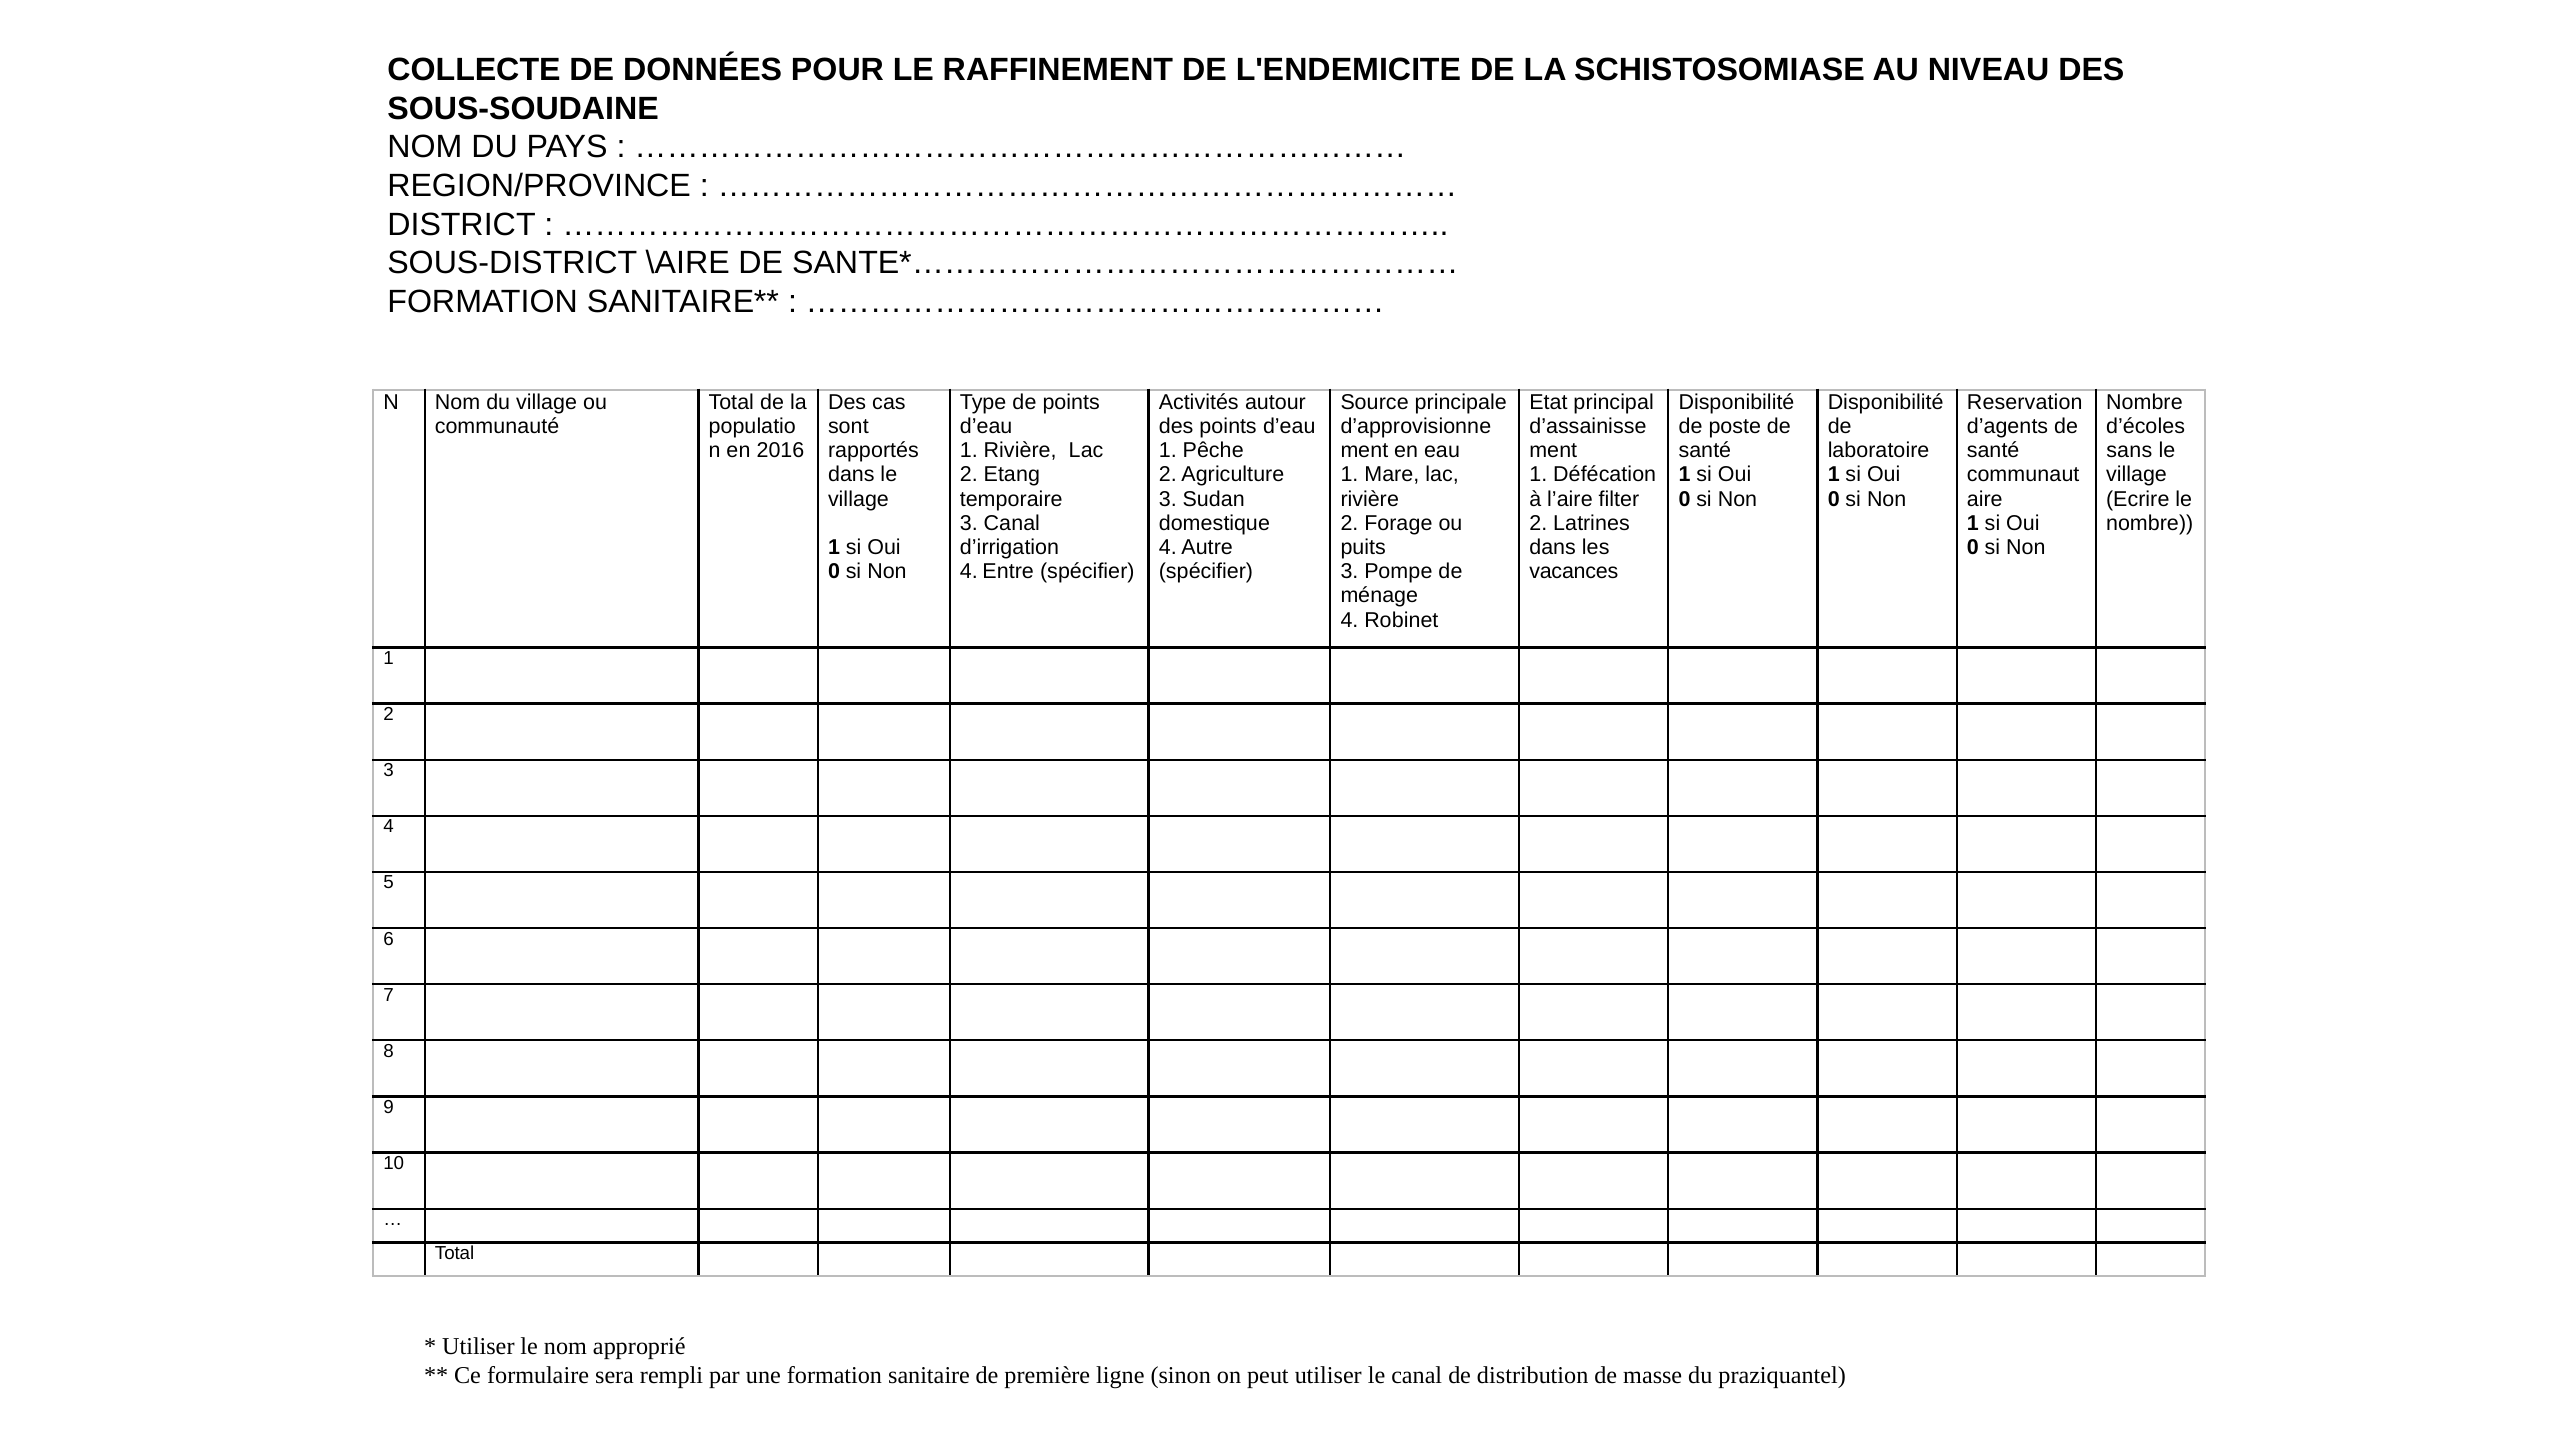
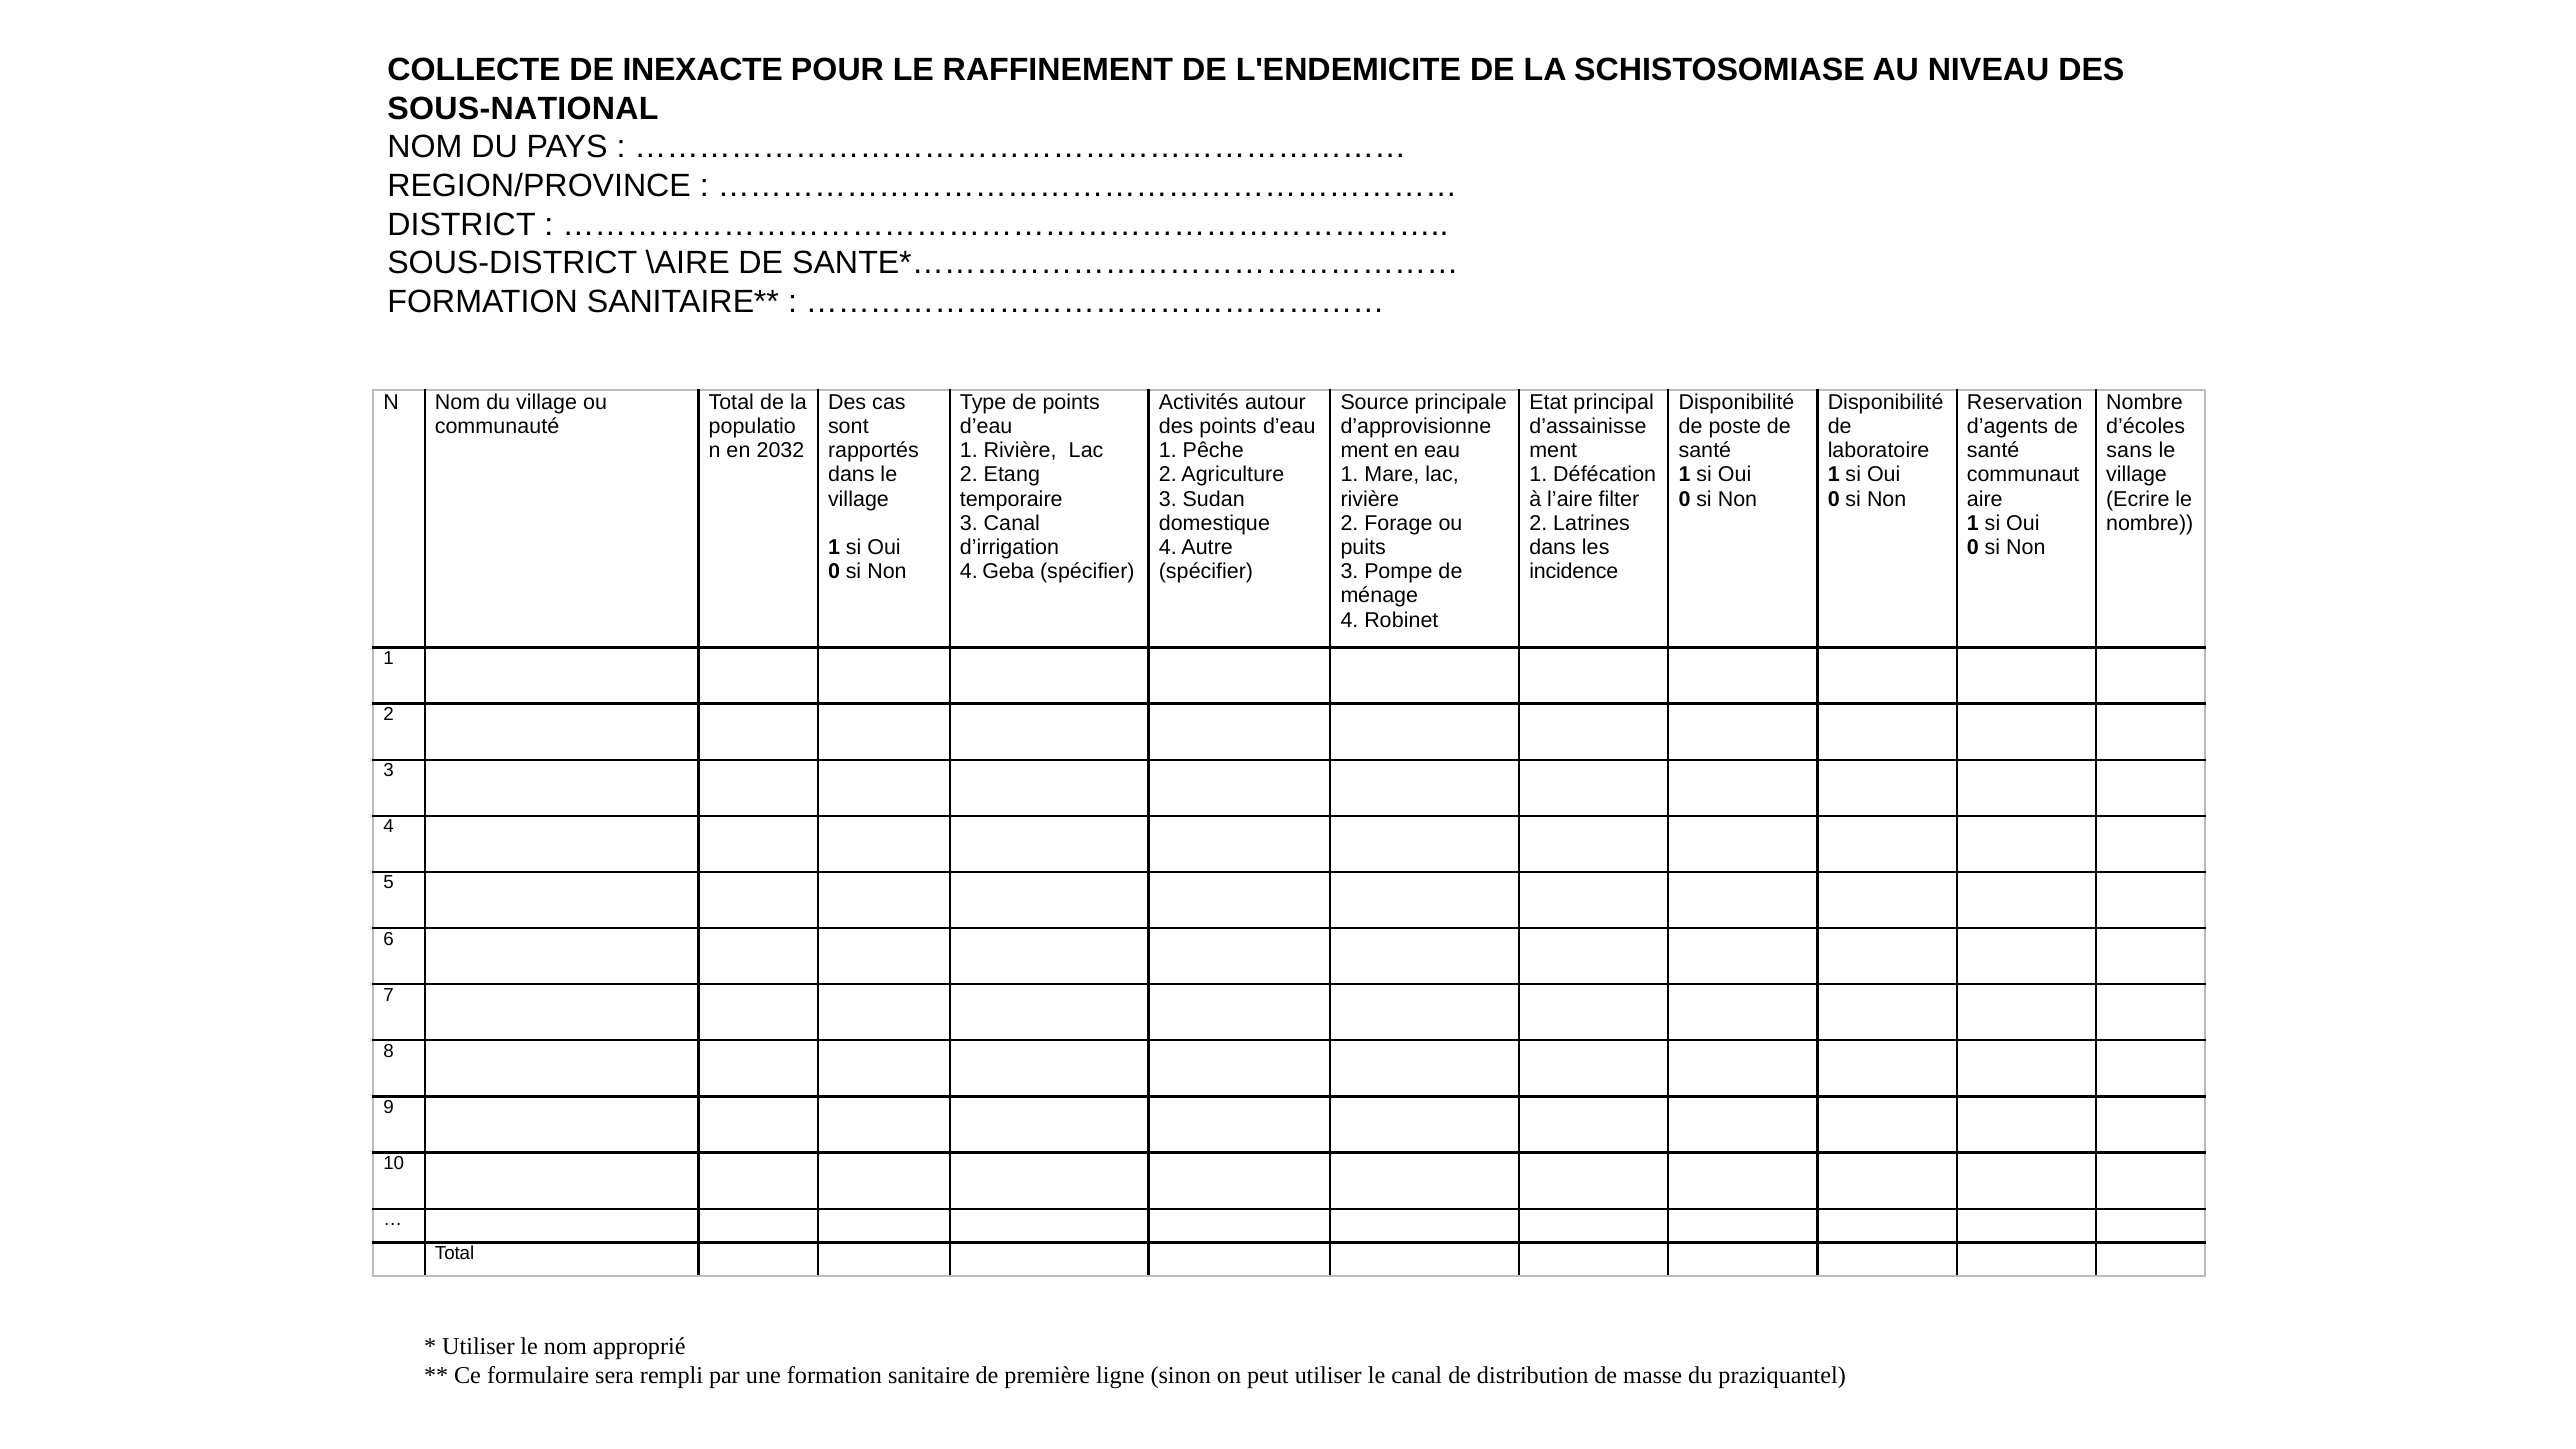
DONNÉES: DONNÉES -> INEXACTE
SOUS-SOUDAINE: SOUS-SOUDAINE -> SOUS-NATIONAL
2016: 2016 -> 2032
Entre: Entre -> Geba
vacances: vacances -> incidence
